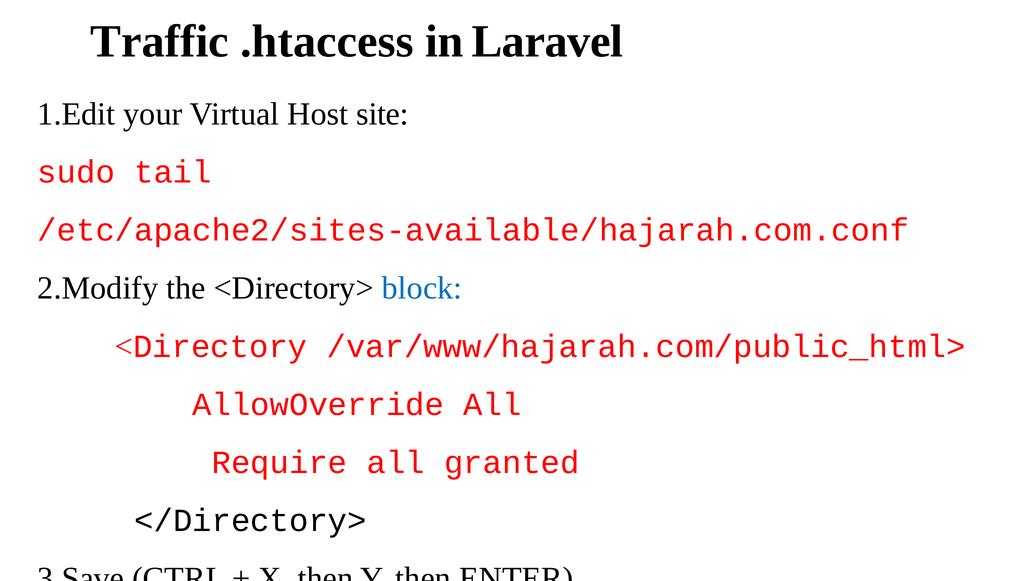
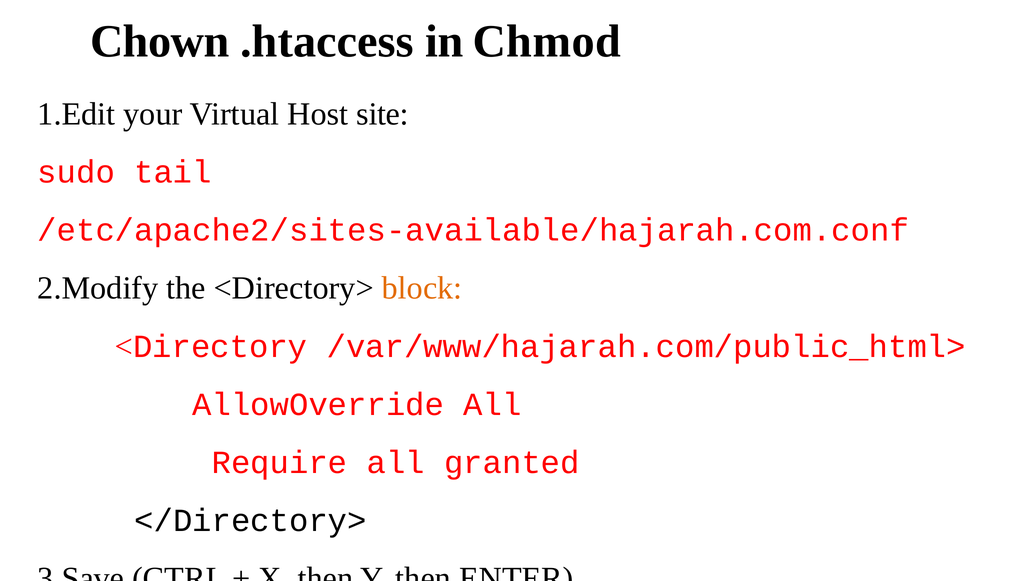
Traffic: Traffic -> Chown
Laravel: Laravel -> Chmod
block colour: blue -> orange
